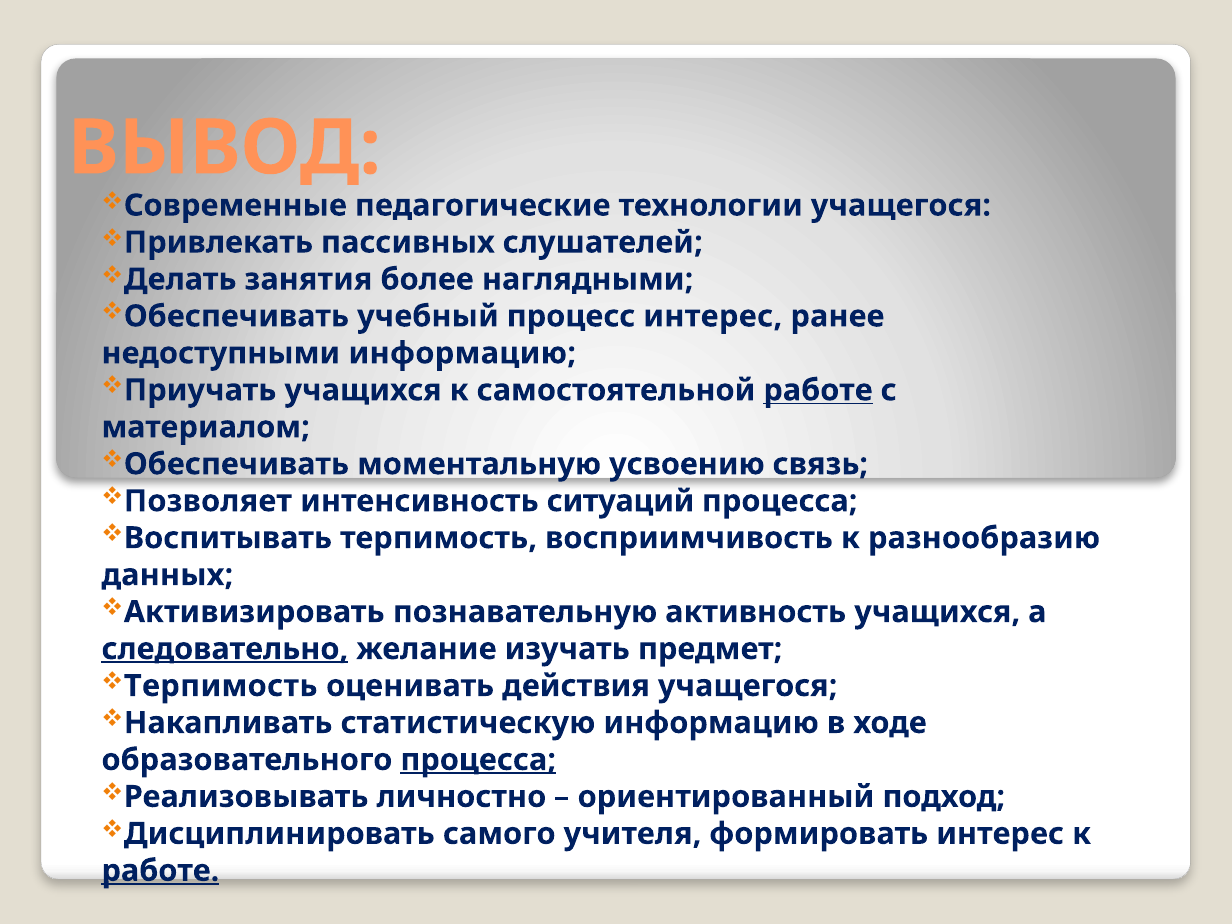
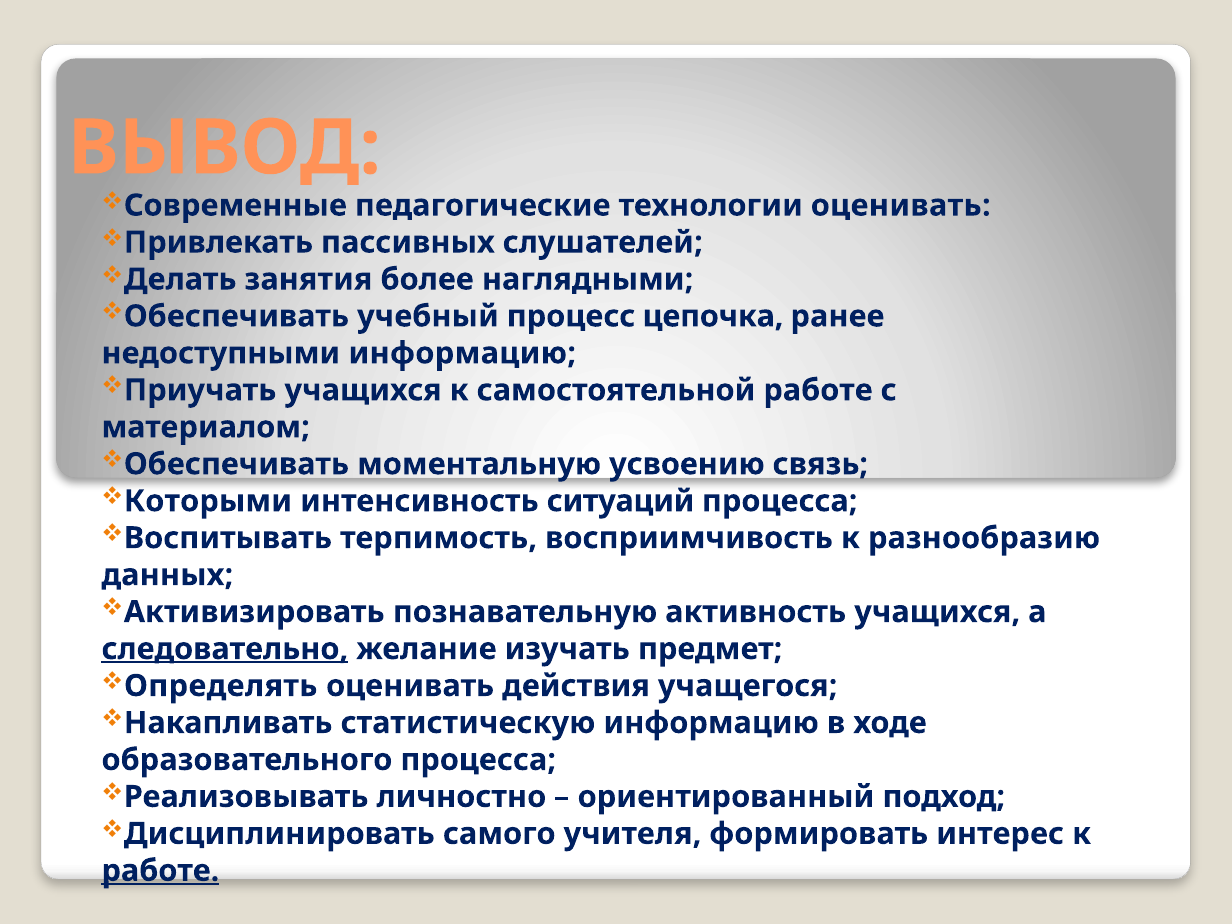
технологии учащегося: учащегося -> оценивать
процесс интерес: интерес -> цепочка
работе at (818, 390) underline: present -> none
Позволяет: Позволяет -> Которыми
Терпимость at (221, 686): Терпимость -> Определять
процесса at (478, 760) underline: present -> none
